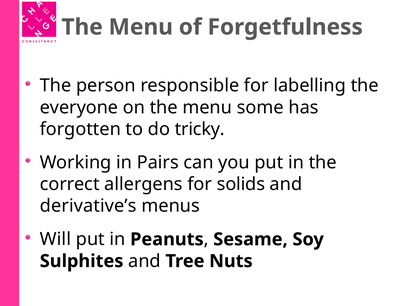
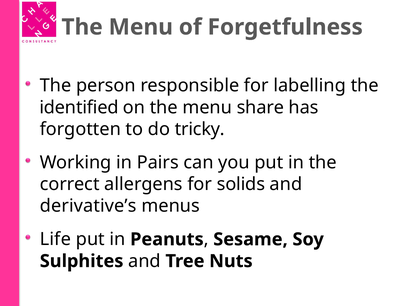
everyone: everyone -> identified
some: some -> share
Will: Will -> Life
